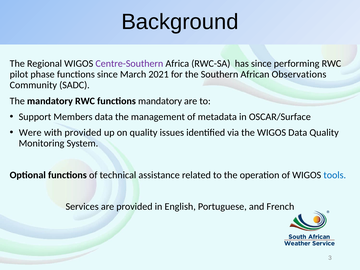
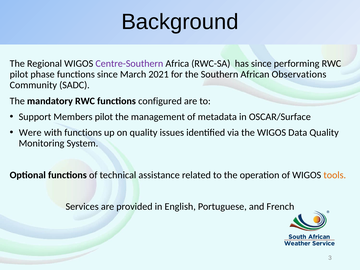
functions mandatory: mandatory -> configured
Members data: data -> pilot
with provided: provided -> functions
tools colour: blue -> orange
